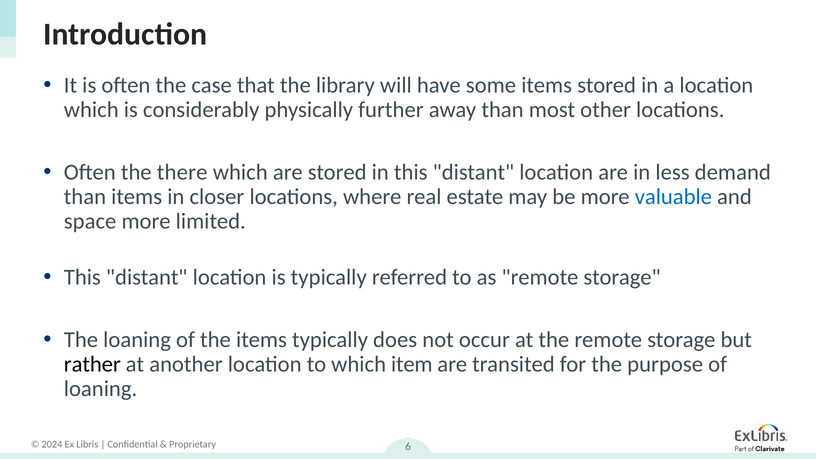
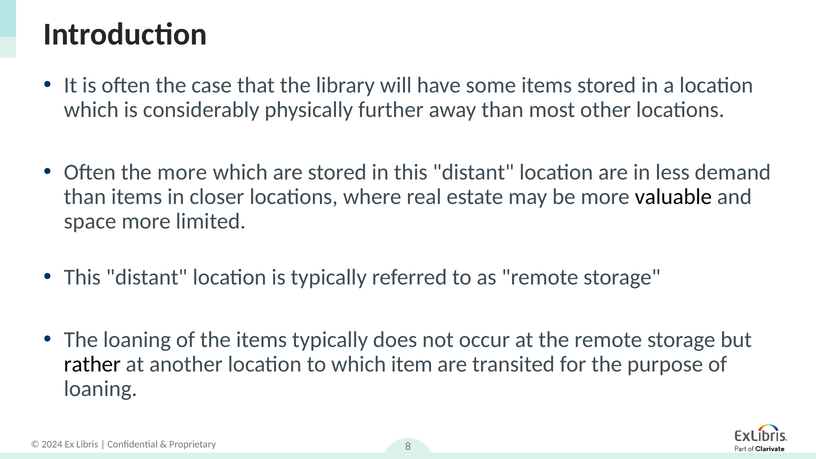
the there: there -> more
valuable colour: blue -> black
6: 6 -> 8
